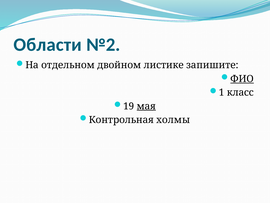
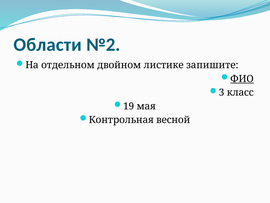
1: 1 -> 3
мая underline: present -> none
холмы: холмы -> весной
